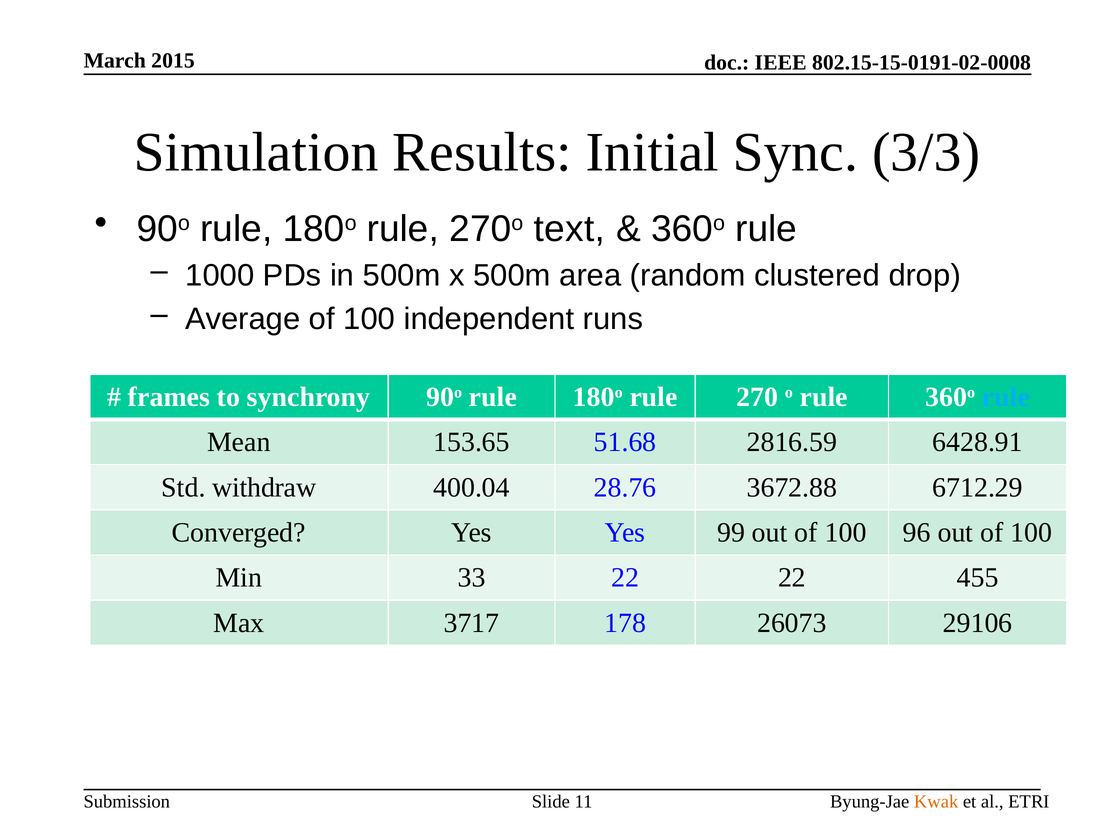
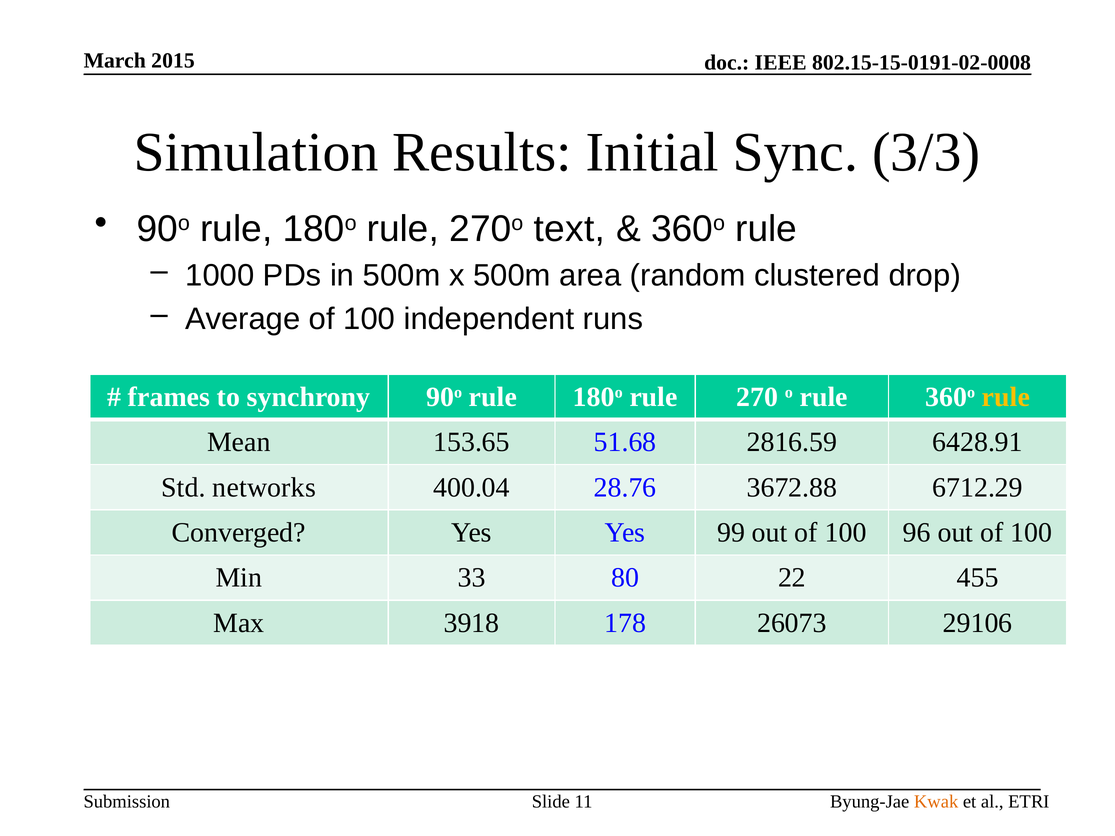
rule at (1006, 397) colour: light blue -> yellow
withdraw: withdraw -> networks
33 22: 22 -> 80
3717: 3717 -> 3918
